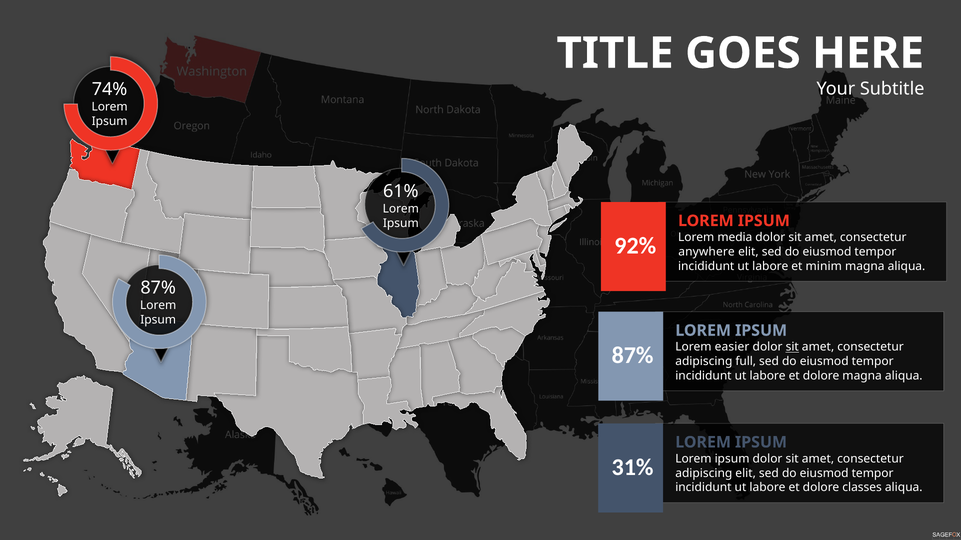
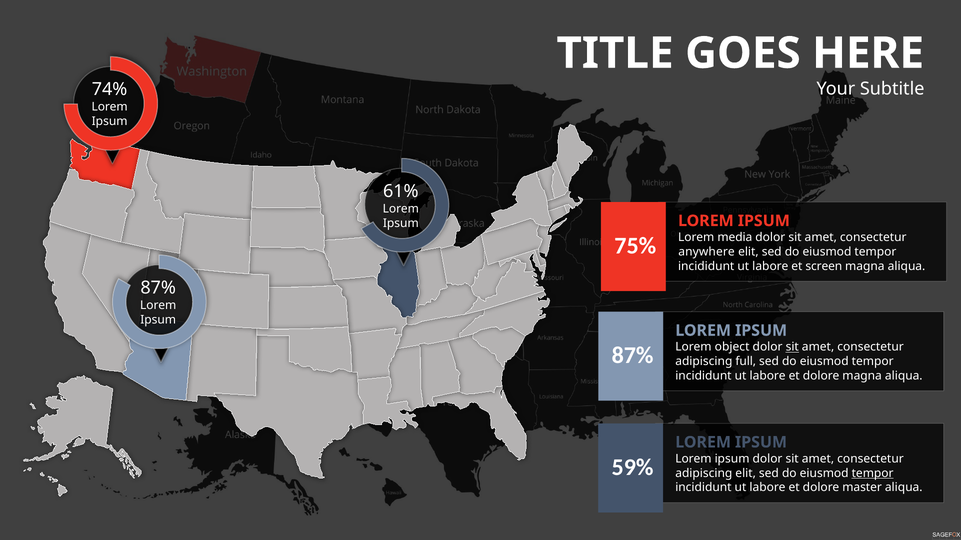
92%: 92% -> 75%
minim: minim -> screen
easier: easier -> object
31%: 31% -> 59%
tempor at (873, 474) underline: none -> present
classes: classes -> master
